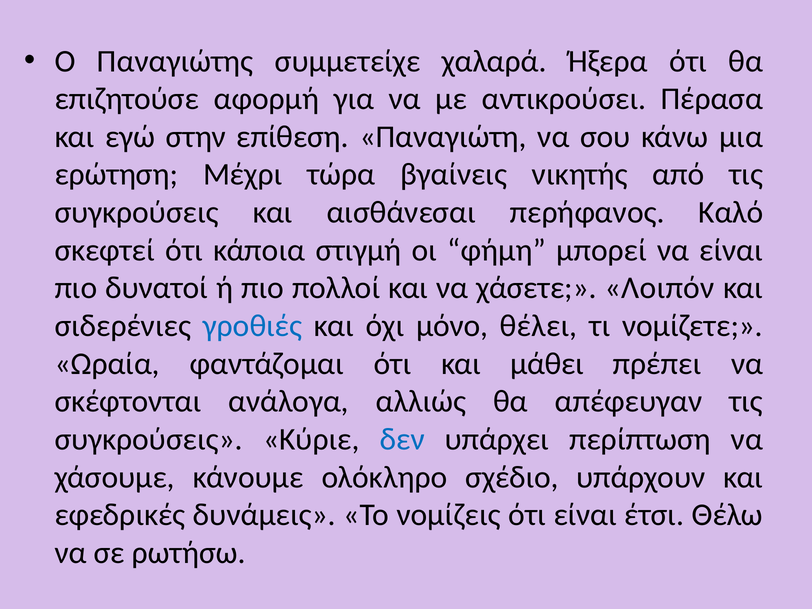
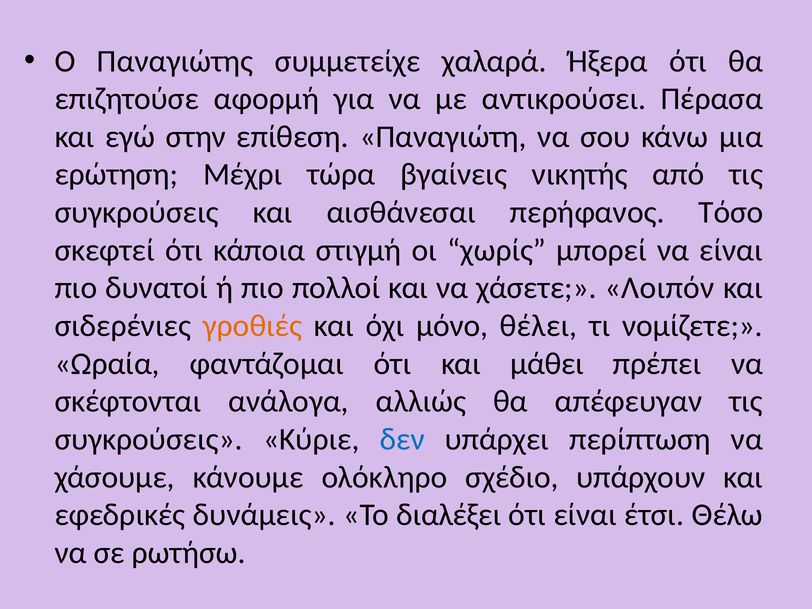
Καλό: Καλό -> Τόσο
φήμη: φήμη -> χωρίς
γροθιές colour: blue -> orange
νομίζεις: νομίζεις -> διαλέξει
